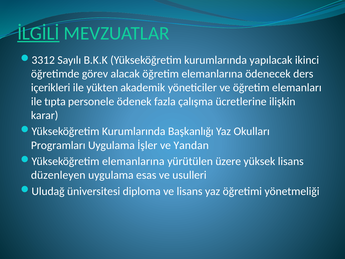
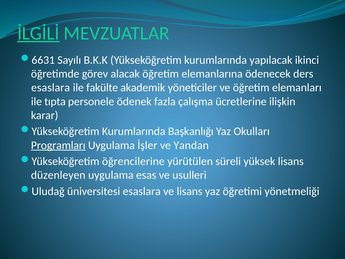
3312: 3312 -> 6631
içerikleri at (51, 88): içerikleri -> esaslara
yükten: yükten -> fakülte
Programları underline: none -> present
Yükseköğretim elemanlarına: elemanlarına -> öğrencilerine
üzere: üzere -> süreli
üniversitesi diploma: diploma -> esaslara
